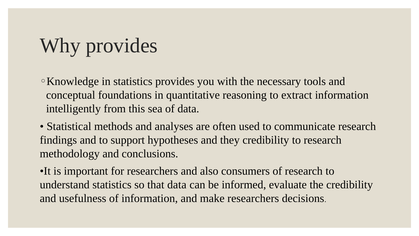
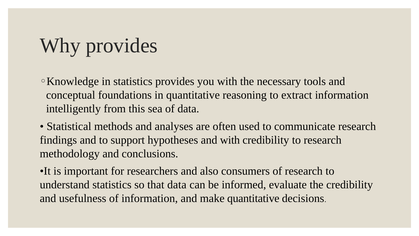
and they: they -> with
make researchers: researchers -> quantitative
